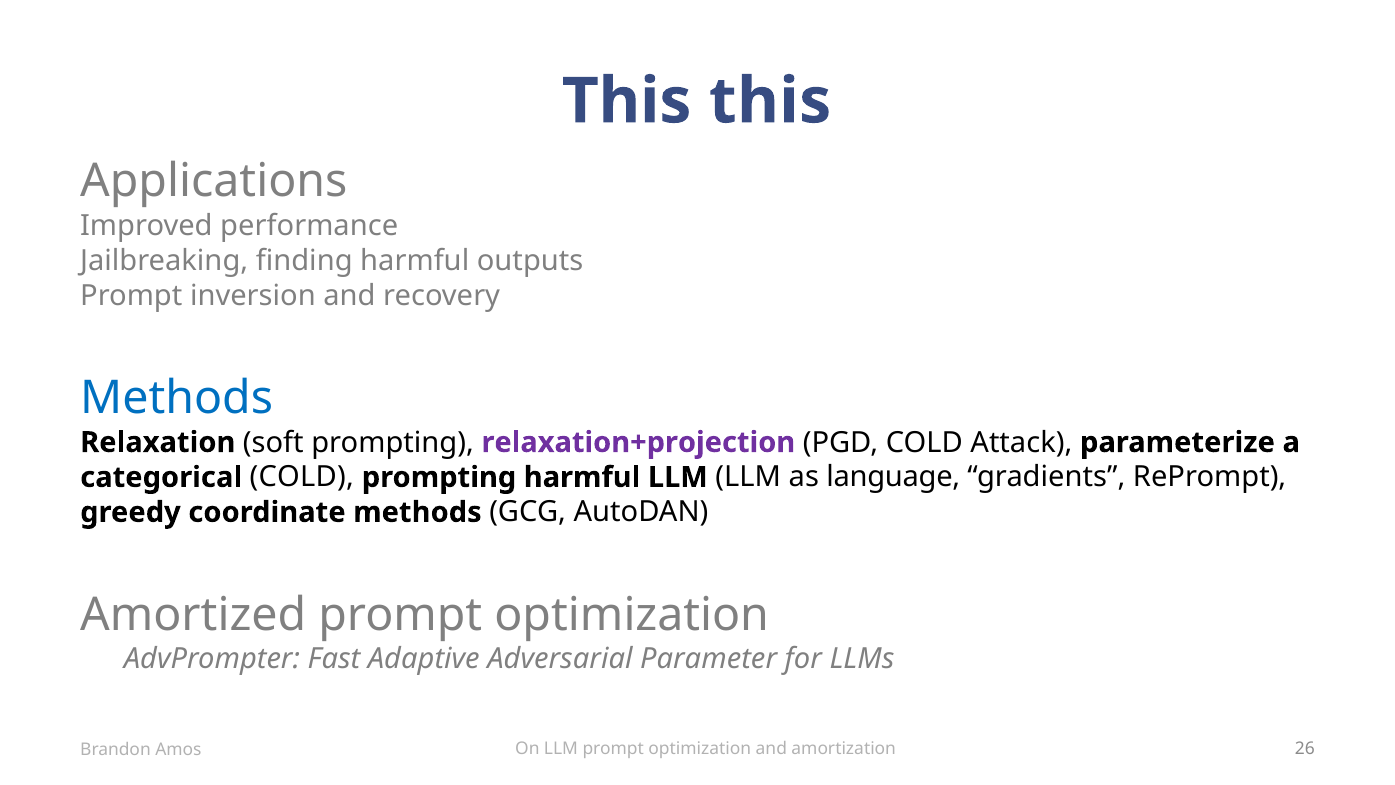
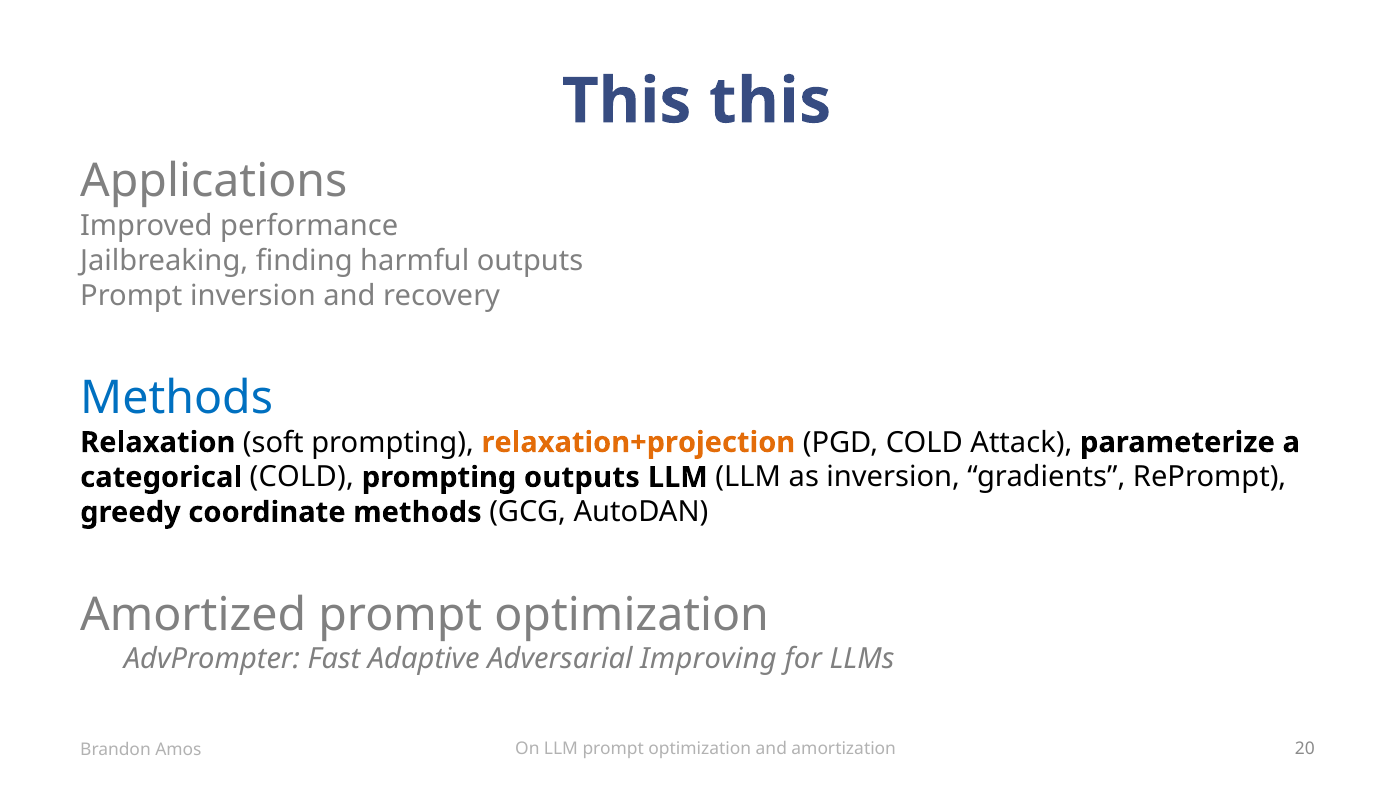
relaxation+projection colour: purple -> orange
prompting harmful: harmful -> outputs
as language: language -> inversion
Parameter: Parameter -> Improving
26: 26 -> 20
